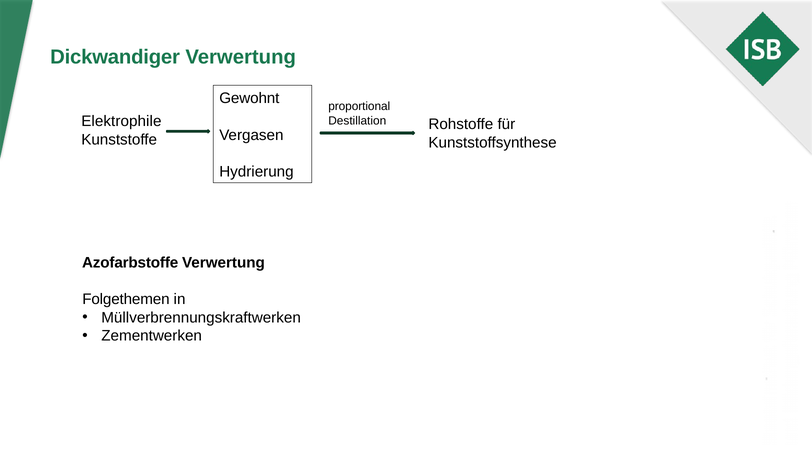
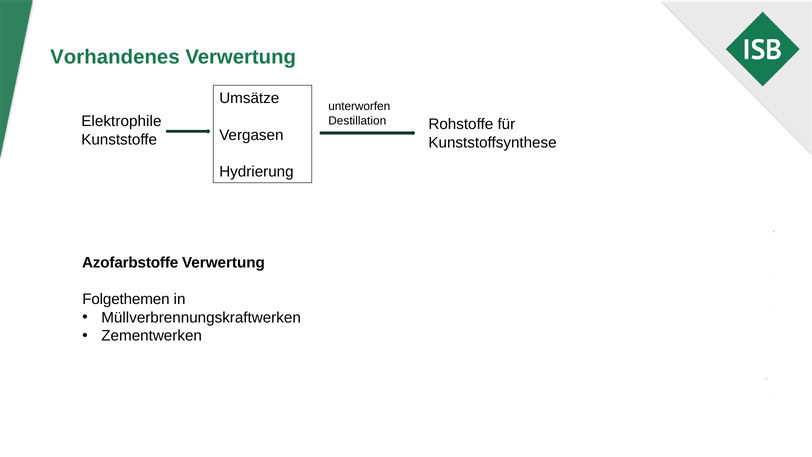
Dickwandiger: Dickwandiger -> Vorhandenes
Gewohnt: Gewohnt -> Umsätze
proportional: proportional -> unterworfen
